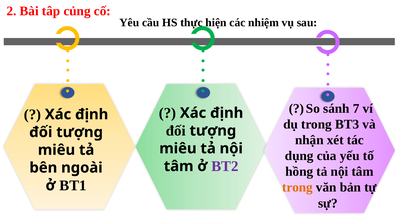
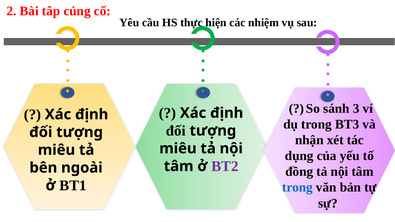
7: 7 -> 3
hồng: hồng -> đồng
trong at (297, 188) colour: orange -> blue
